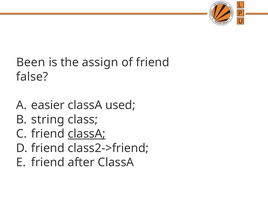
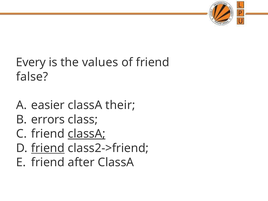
Been: Been -> Every
assign: assign -> values
used: used -> their
string: string -> errors
friend at (48, 148) underline: none -> present
